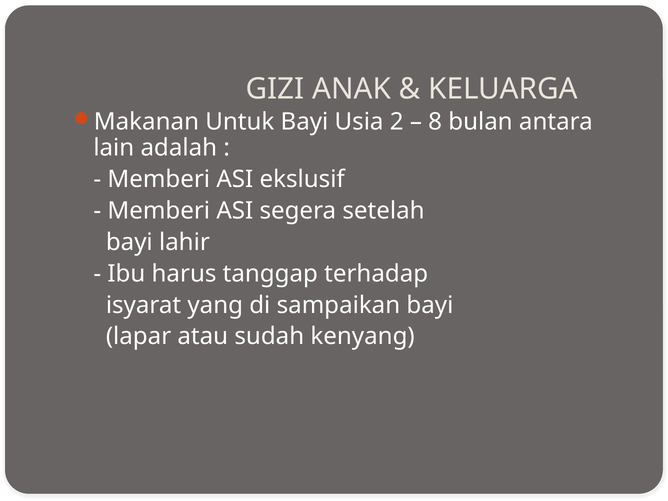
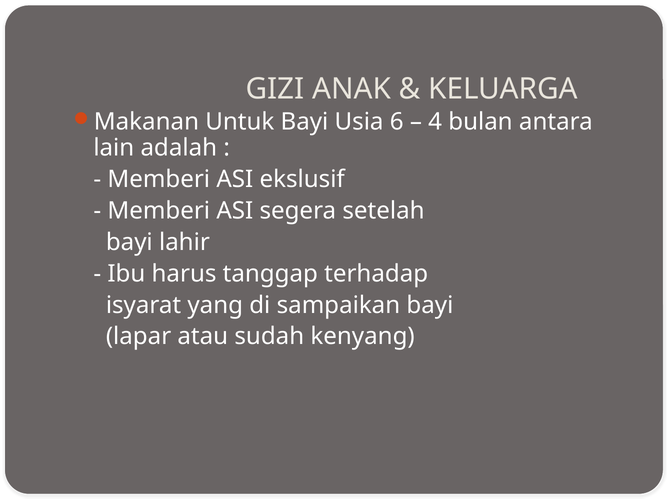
2: 2 -> 6
8: 8 -> 4
